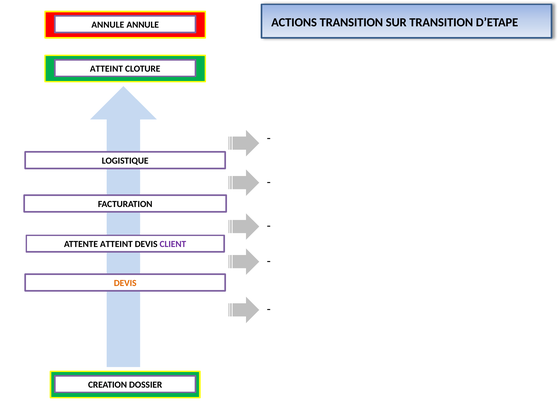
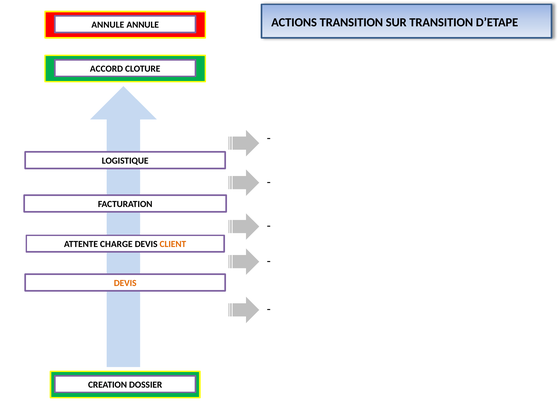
ATTEINT at (106, 69): ATTEINT -> ACCORD
ATTENTE ATTEINT: ATTEINT -> CHARGE
CLIENT colour: purple -> orange
